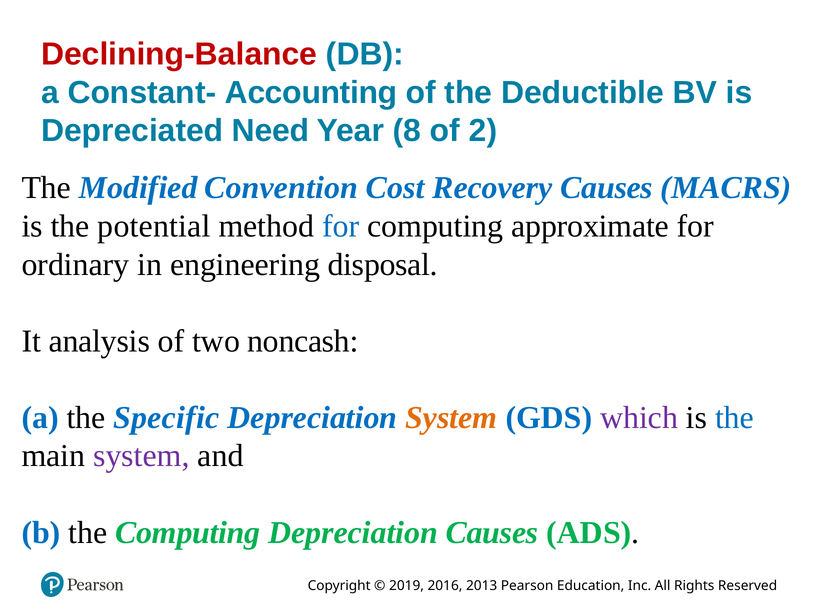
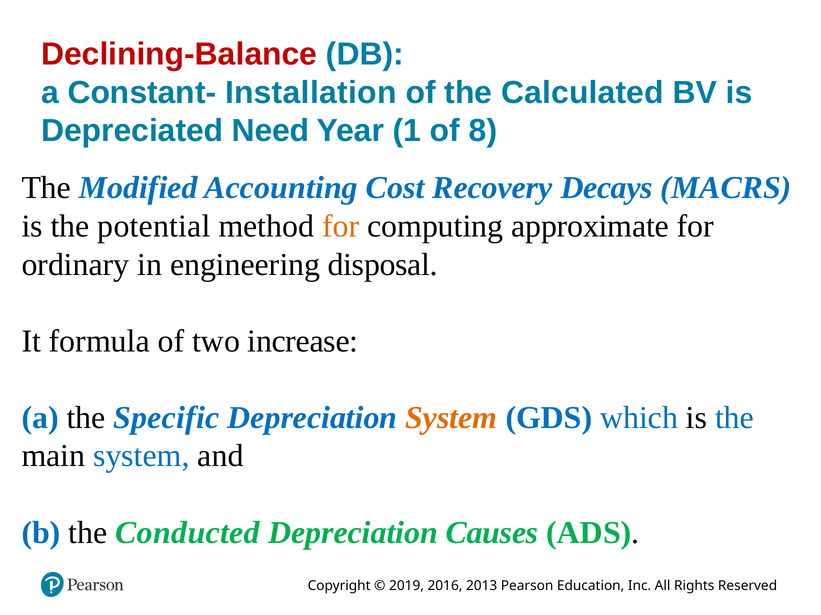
Accounting: Accounting -> Installation
Deductible: Deductible -> Calculated
8: 8 -> 1
2: 2 -> 8
Convention: Convention -> Accounting
Recovery Causes: Causes -> Decays
for at (341, 226) colour: blue -> orange
analysis: analysis -> formula
noncash: noncash -> increase
which colour: purple -> blue
system at (141, 456) colour: purple -> blue
the Computing: Computing -> Conducted
